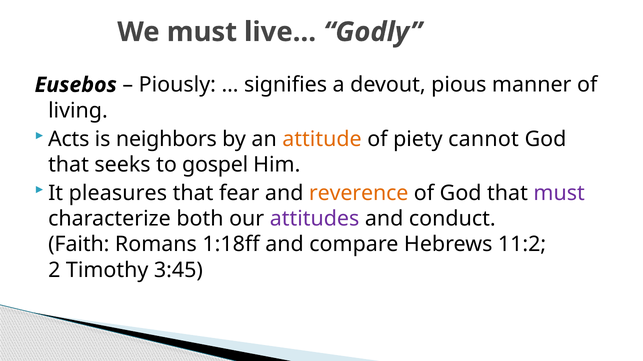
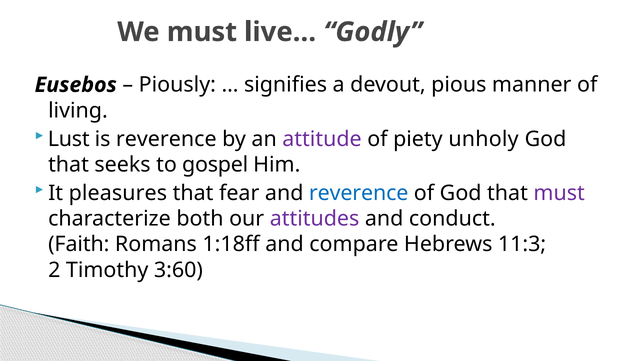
Acts: Acts -> Lust
is neighbors: neighbors -> reverence
attitude colour: orange -> purple
cannot: cannot -> unholy
reverence at (359, 193) colour: orange -> blue
11:2: 11:2 -> 11:3
3:45: 3:45 -> 3:60
